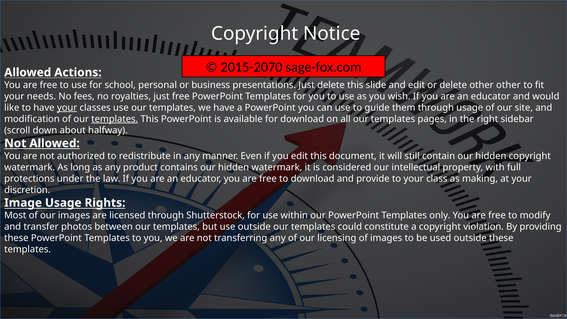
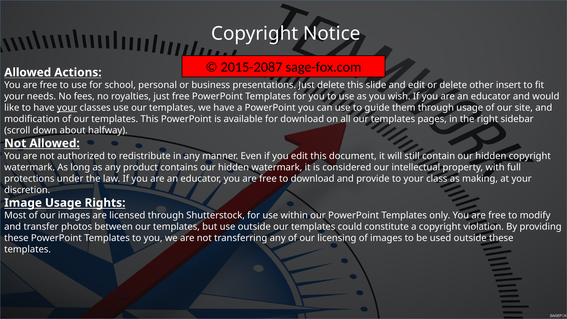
2015-2070: 2015-2070 -> 2015-2087
other other: other -> insert
templates at (115, 119) underline: present -> none
